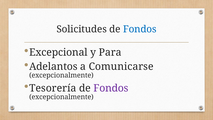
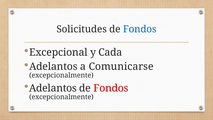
Para: Para -> Cada
Tesorería at (53, 88): Tesorería -> Adelantos
Fondos at (111, 88) colour: purple -> red
